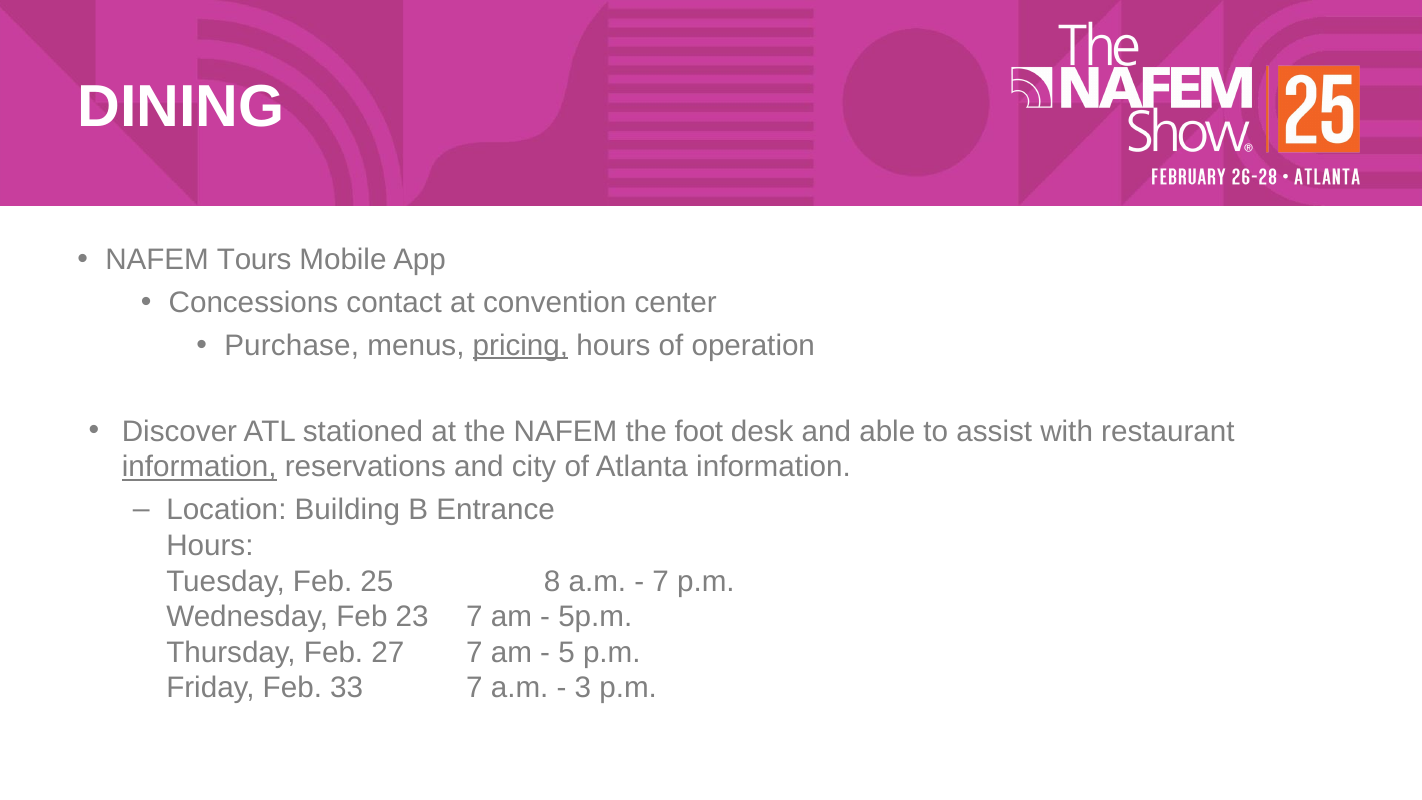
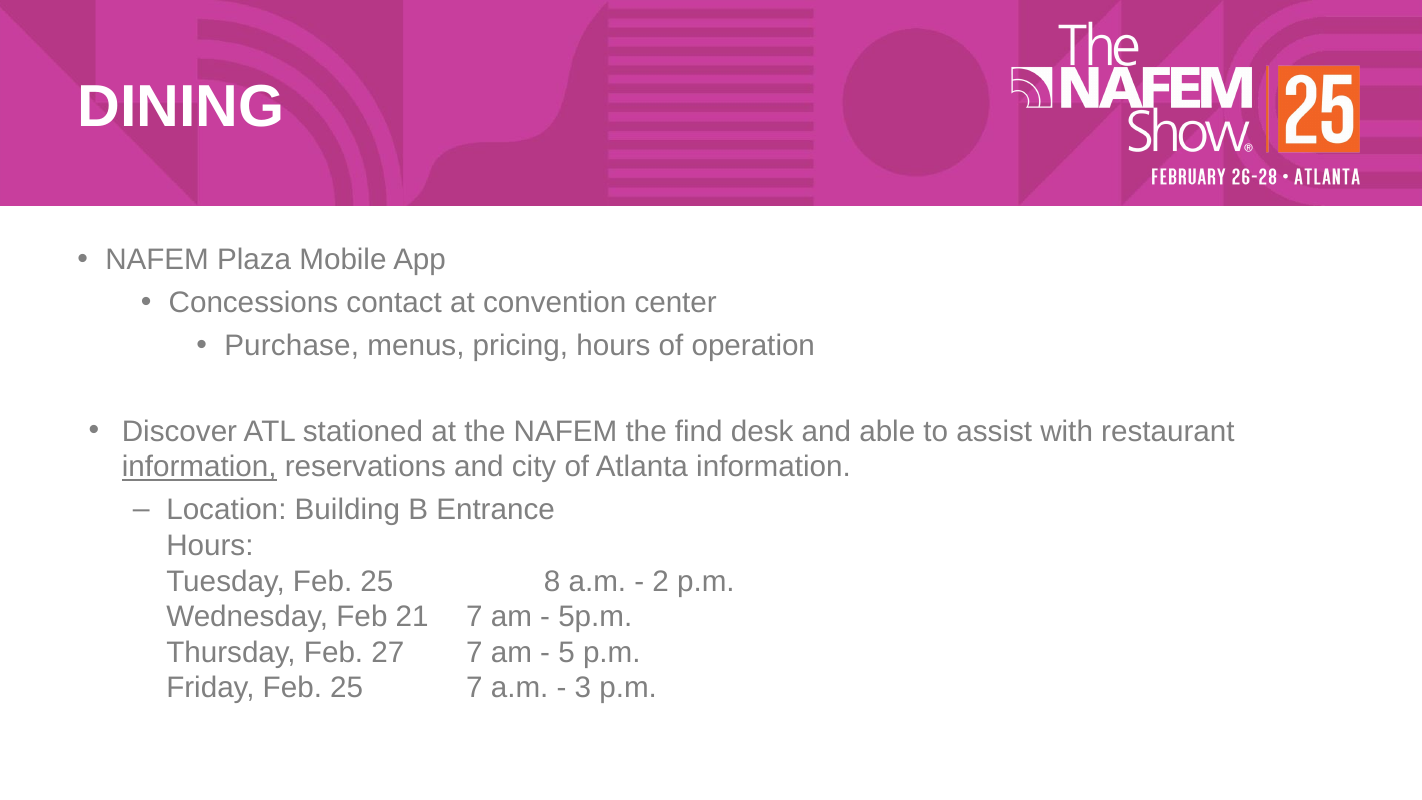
Tours: Tours -> Plaza
pricing underline: present -> none
foot: foot -> find
7 at (661, 581): 7 -> 2
23: 23 -> 21
Friday Feb 33: 33 -> 25
